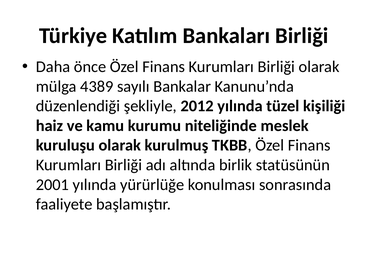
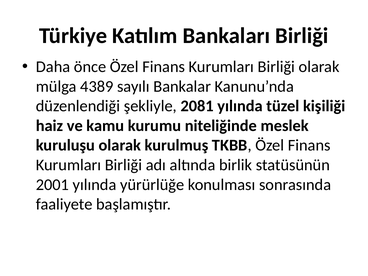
2012: 2012 -> 2081
